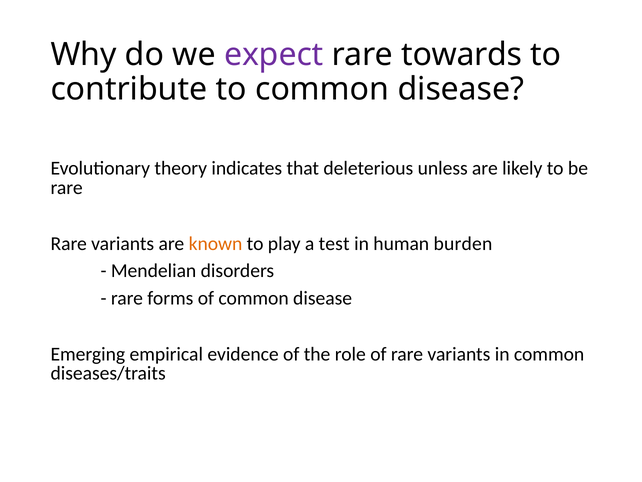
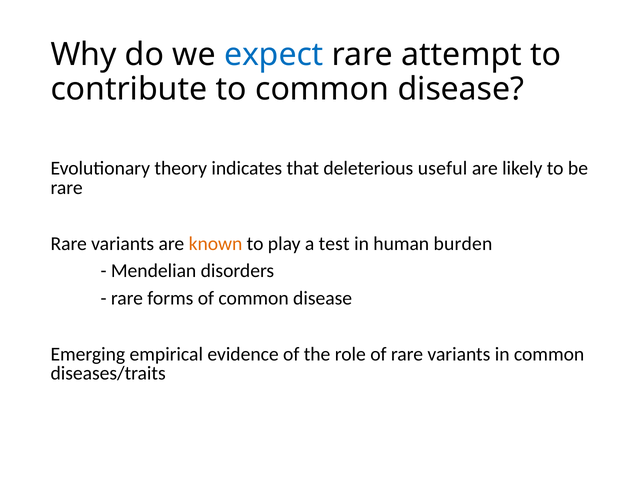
expect colour: purple -> blue
towards: towards -> attempt
unless: unless -> useful
